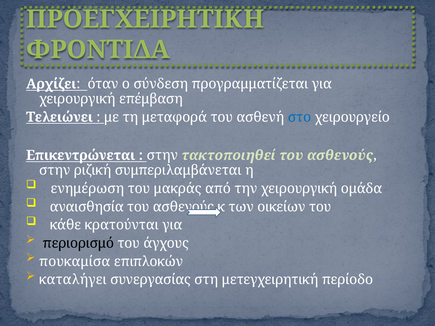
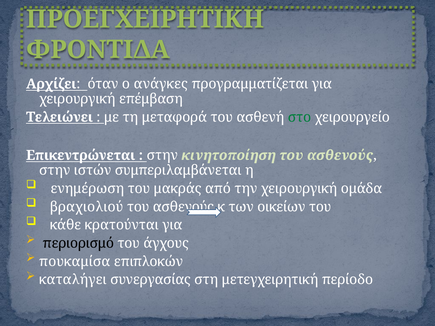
σύνδεση: σύνδεση -> ανάγκες
στο colour: blue -> green
τακτοποιηθεί: τακτοποιηθεί -> κινητοποίηση
ριζική: ριζική -> ιστών
αναισθησία: αναισθησία -> βραχιολιού
